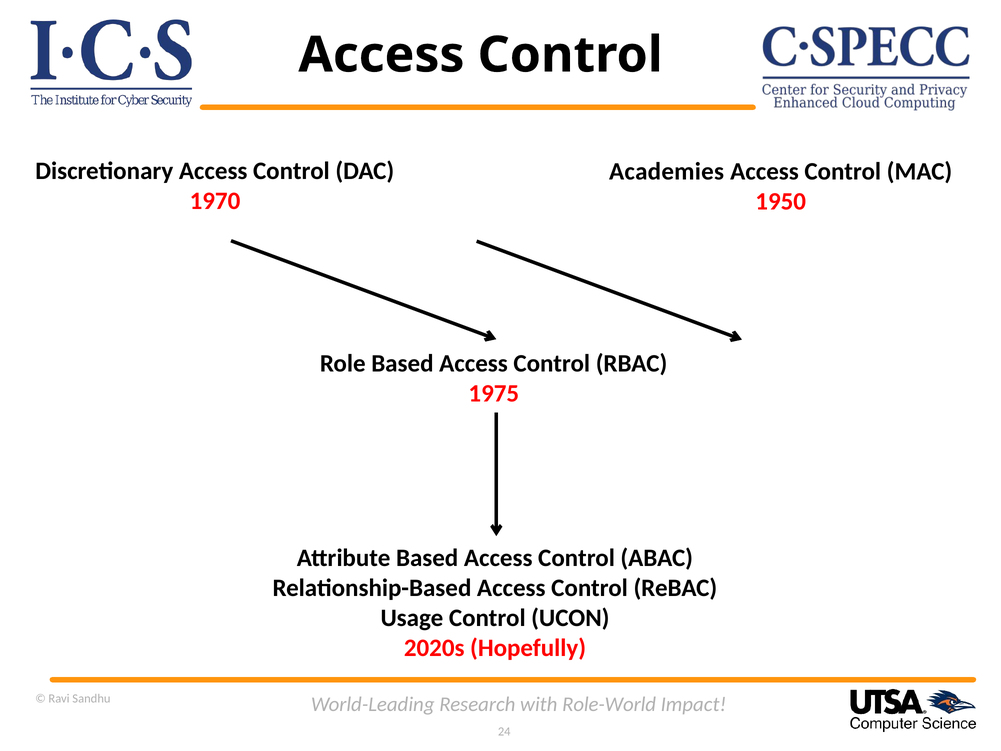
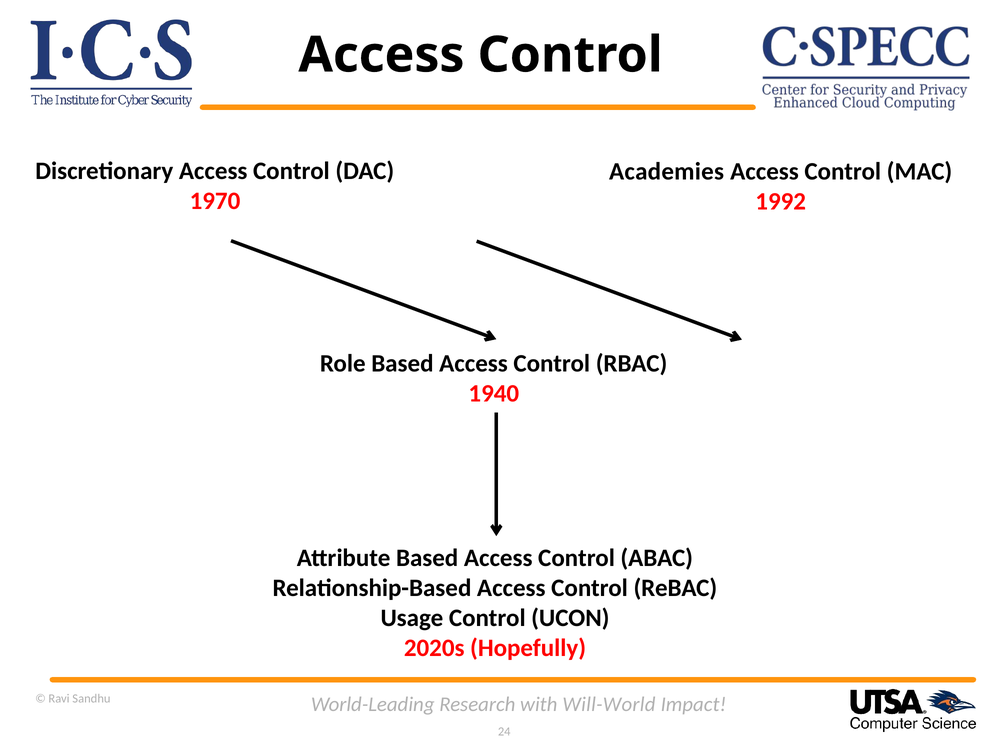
1950: 1950 -> 1992
1975: 1975 -> 1940
Role-World: Role-World -> Will-World
